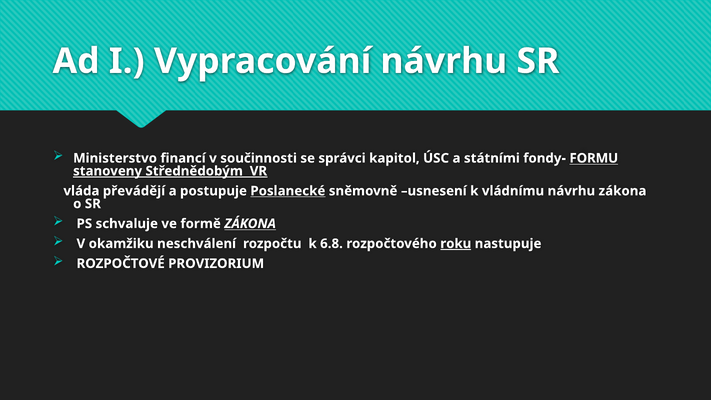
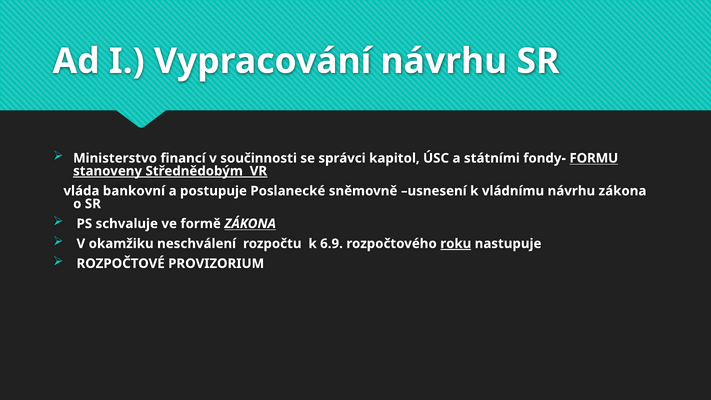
převádějí: převádějí -> bankovní
Poslanecké underline: present -> none
6.8: 6.8 -> 6.9
